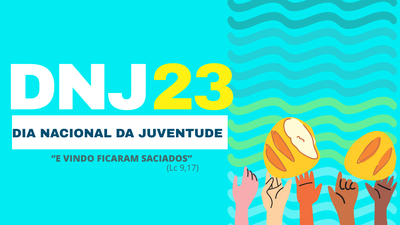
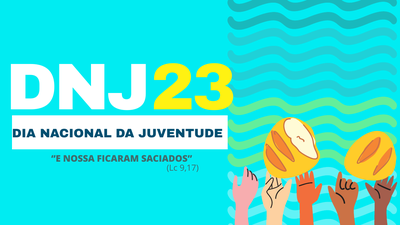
VINDO: VINDO -> NOSSA
